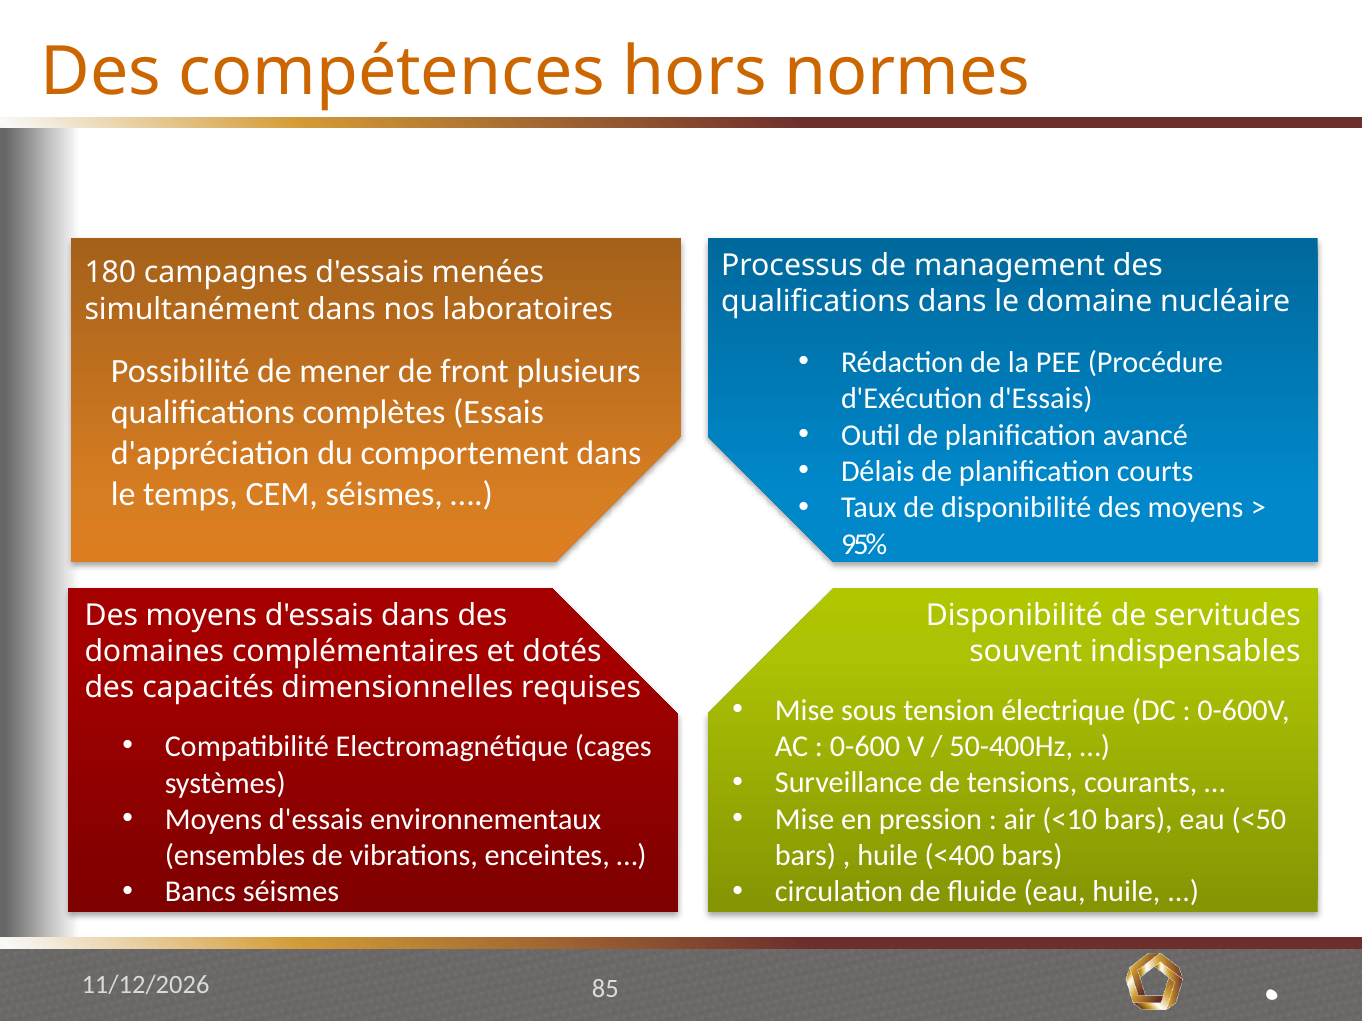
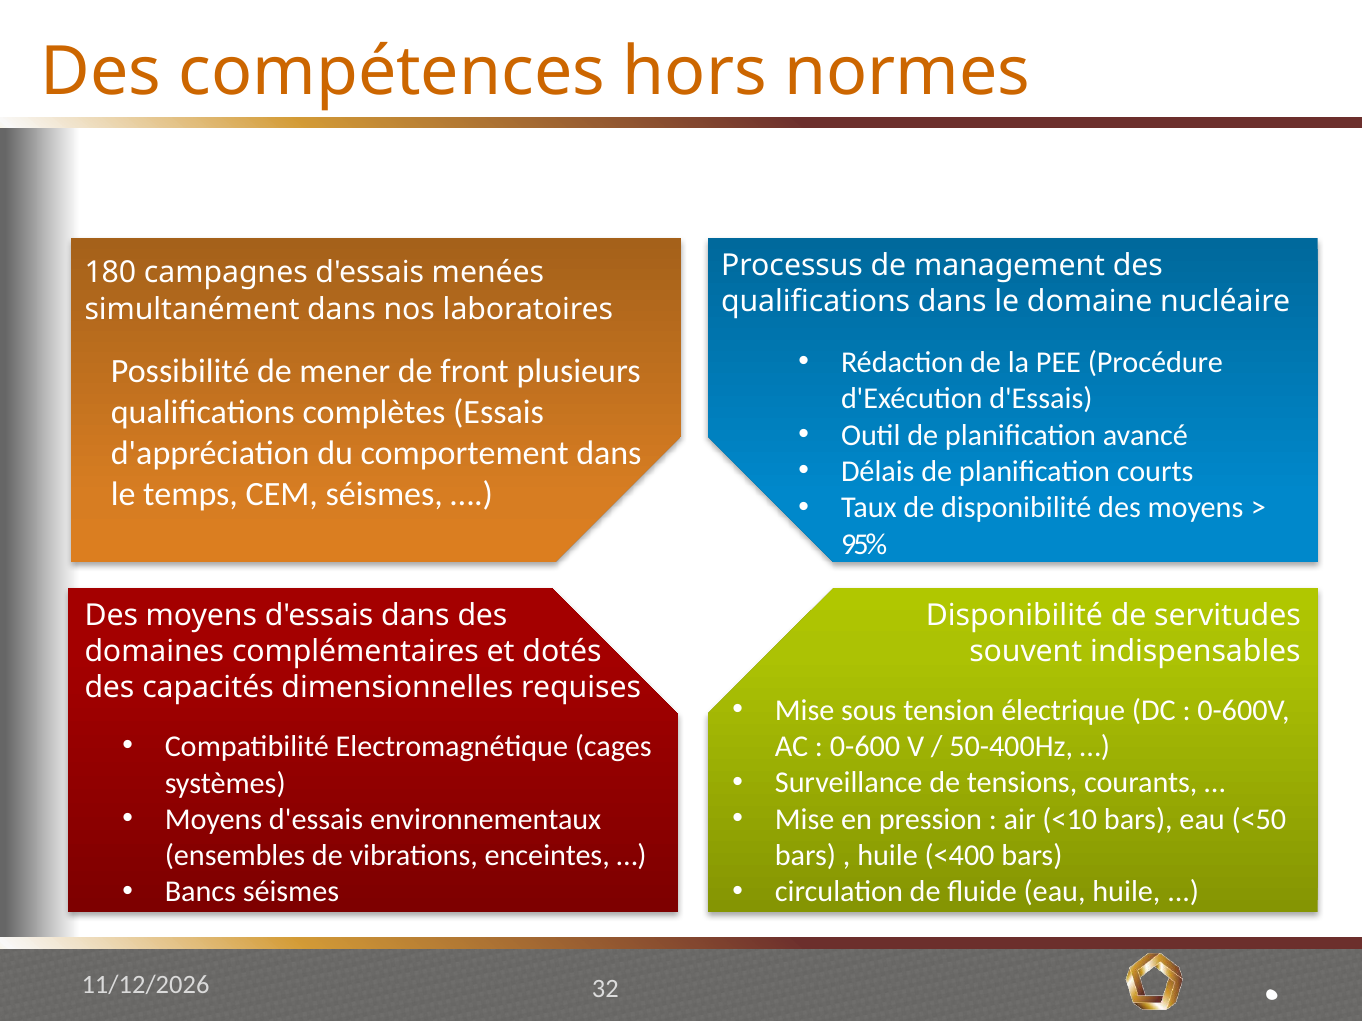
85: 85 -> 32
